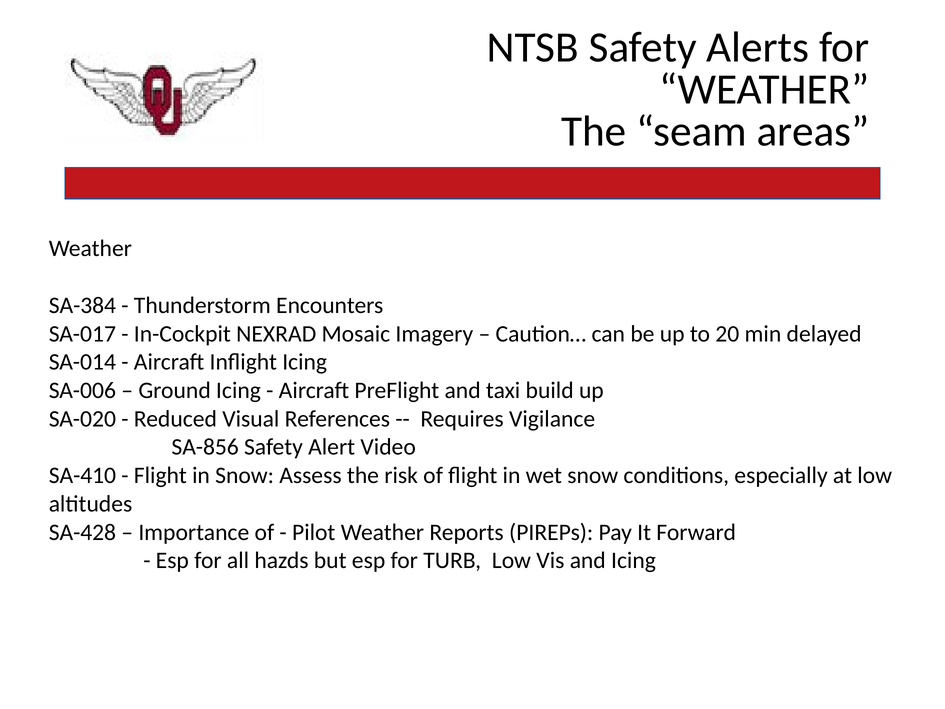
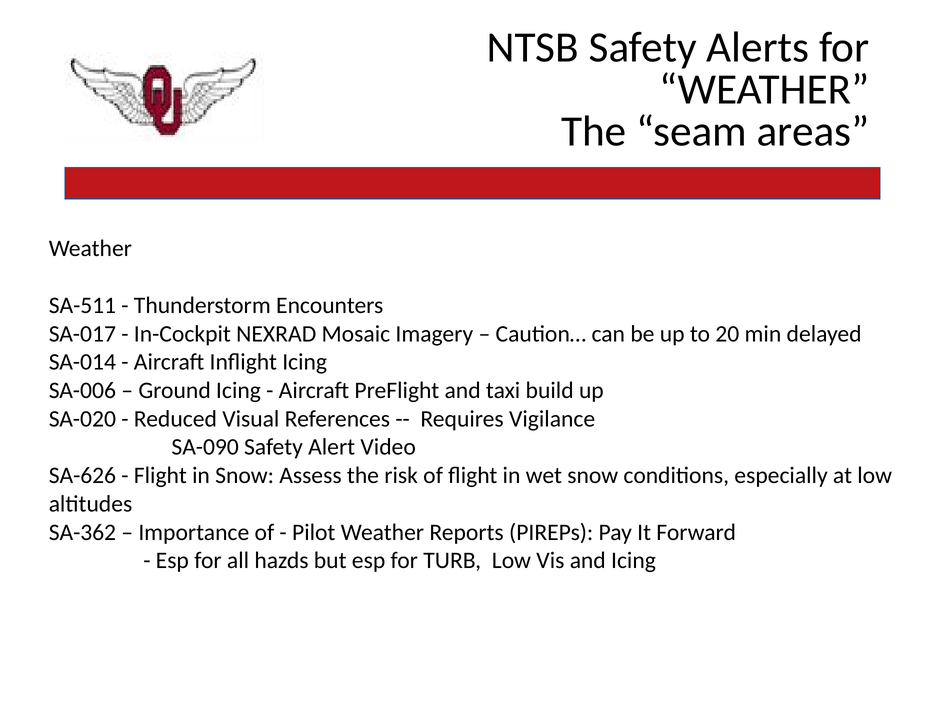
SA-384: SA-384 -> SA-511
SA-856: SA-856 -> SA-090
SA-410: SA-410 -> SA-626
SA-428: SA-428 -> SA-362
